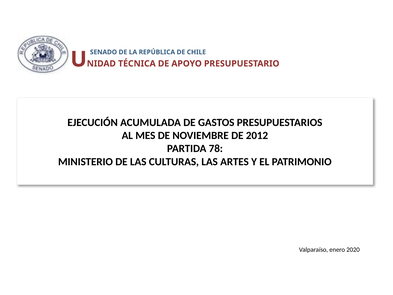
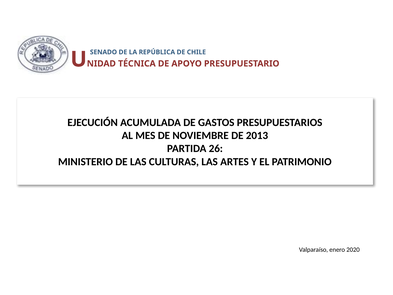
2012: 2012 -> 2013
78: 78 -> 26
